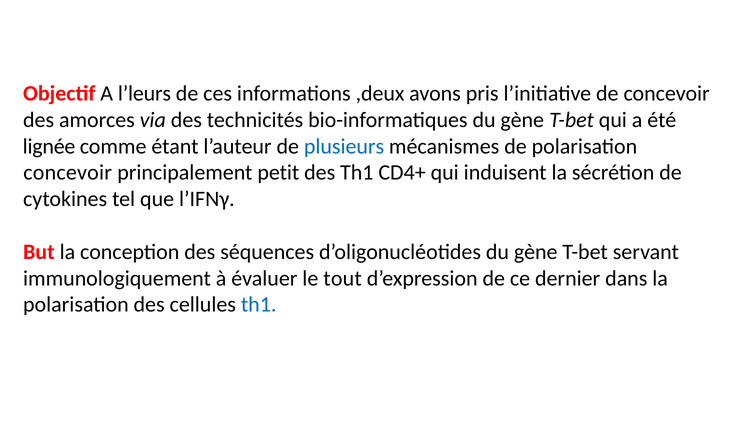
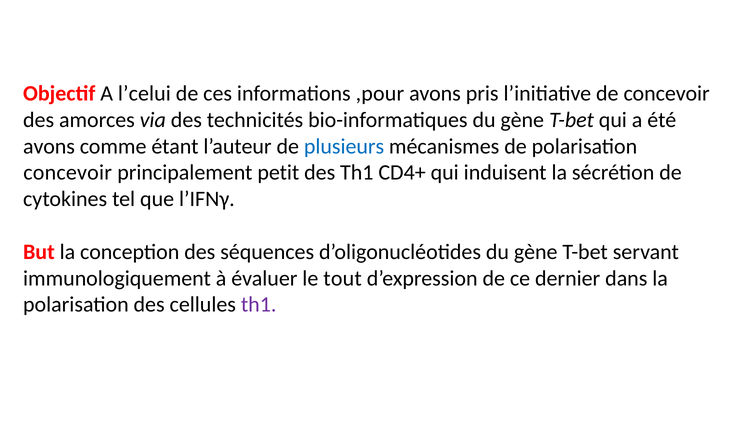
l’leurs: l’leurs -> l’celui
,deux: ,deux -> ,pour
lignée at (49, 146): lignée -> avons
th1 at (259, 305) colour: blue -> purple
